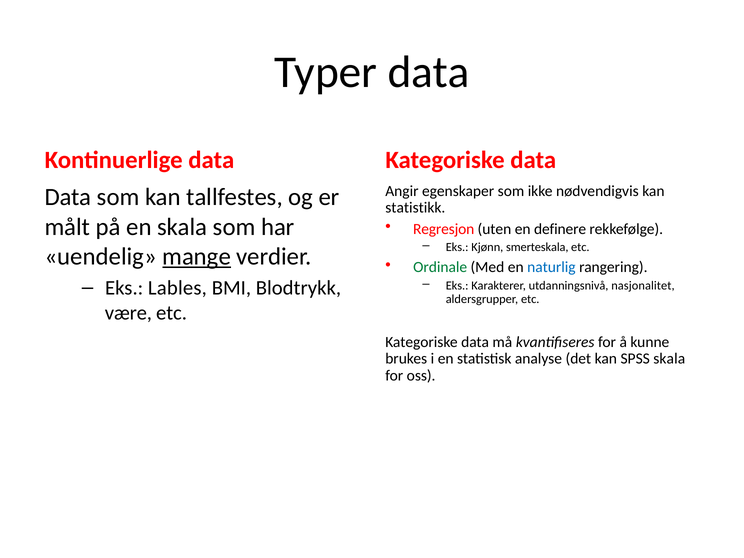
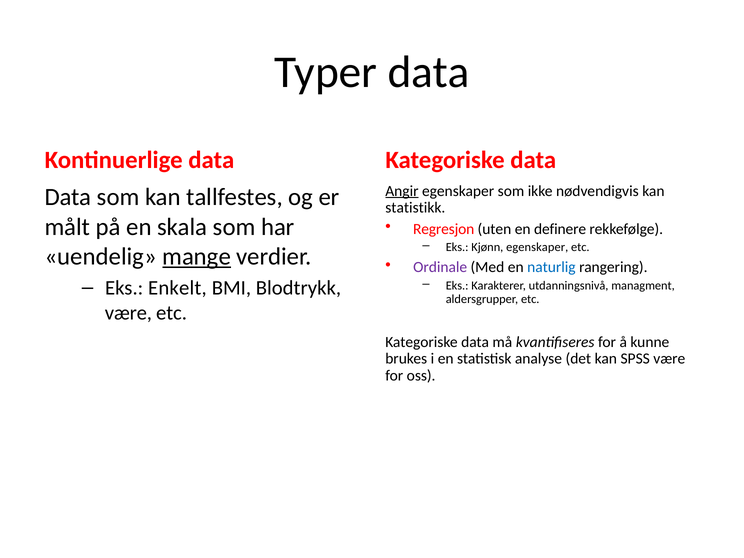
Angir underline: none -> present
Kjønn smerteskala: smerteskala -> egenskaper
Ordinale colour: green -> purple
Lables: Lables -> Enkelt
nasjonalitet: nasjonalitet -> managment
SPSS skala: skala -> være
